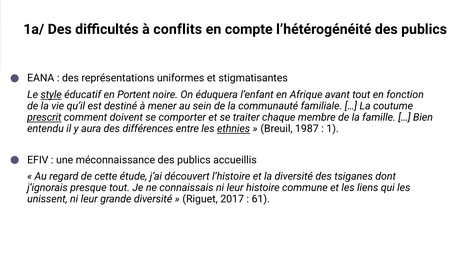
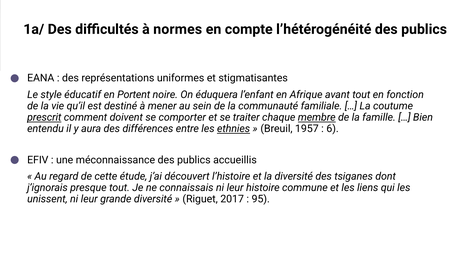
conflits: conflits -> normes
style underline: present -> none
membre underline: none -> present
1987: 1987 -> 1957
1: 1 -> 6
61: 61 -> 95
